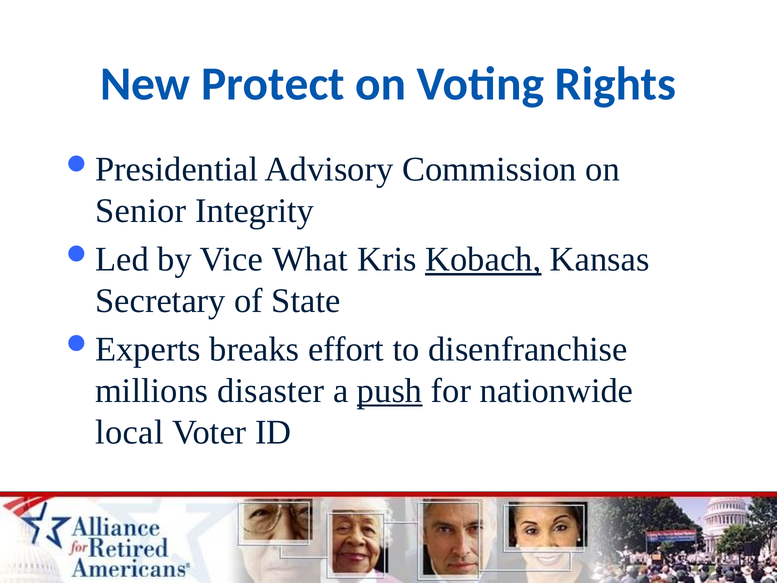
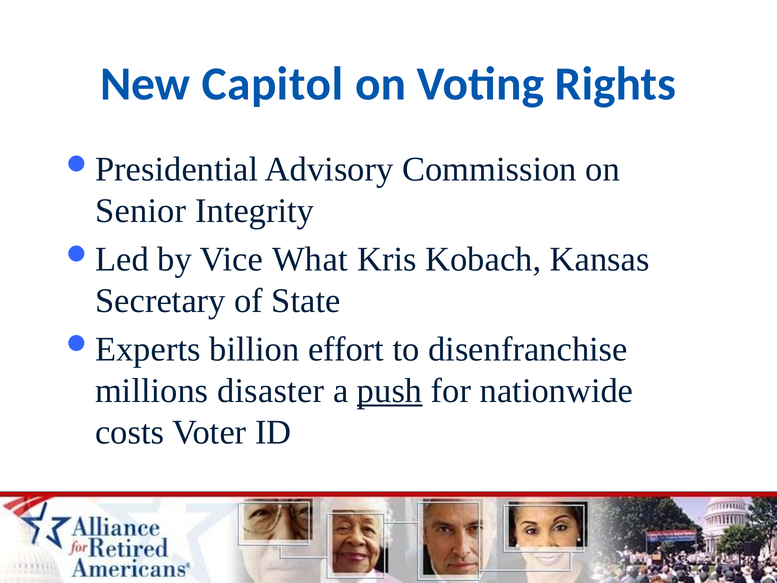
Protect: Protect -> Capitol
Kobach underline: present -> none
breaks: breaks -> billion
local: local -> costs
